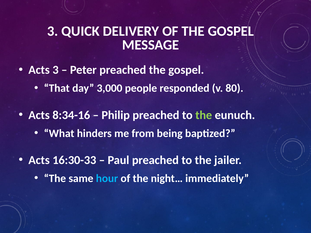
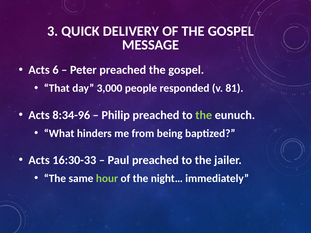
Acts 3: 3 -> 6
80: 80 -> 81
8:34-16: 8:34-16 -> 8:34-96
hour colour: light blue -> light green
